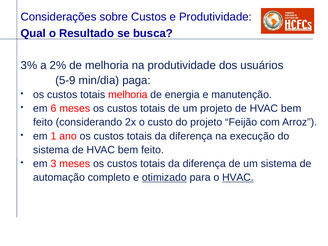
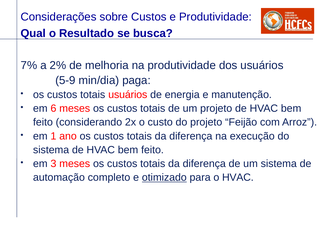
3%: 3% -> 7%
totais melhoria: melhoria -> usuários
HVAC at (238, 178) underline: present -> none
